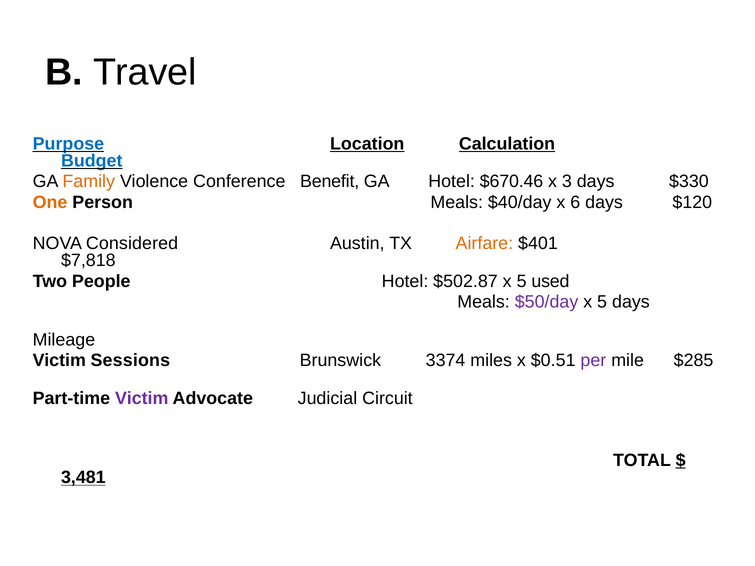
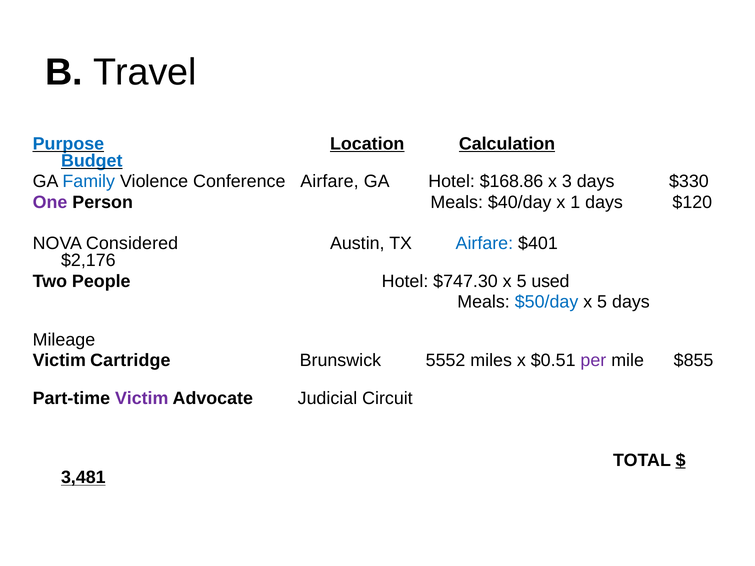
Family colour: orange -> blue
Conference Benefit: Benefit -> Airfare
$670.46: $670.46 -> $168.86
One colour: orange -> purple
6: 6 -> 1
Airfare at (484, 244) colour: orange -> blue
$7,818: $7,818 -> $2,176
$502.87: $502.87 -> $747.30
$50/day colour: purple -> blue
Sessions: Sessions -> Cartridge
3374: 3374 -> 5552
$285: $285 -> $855
